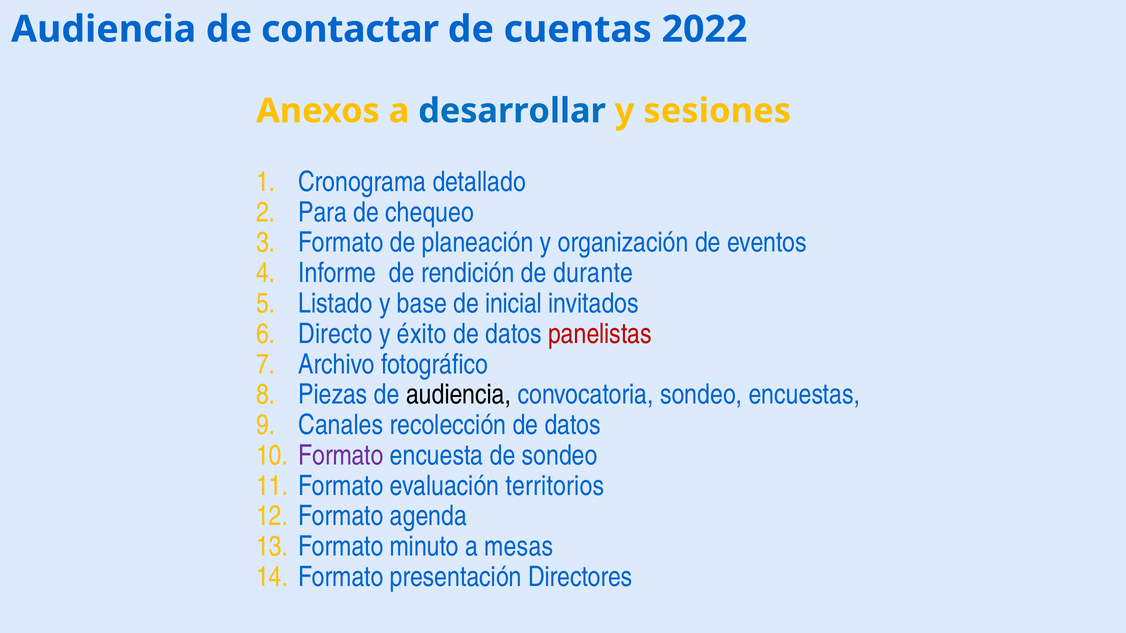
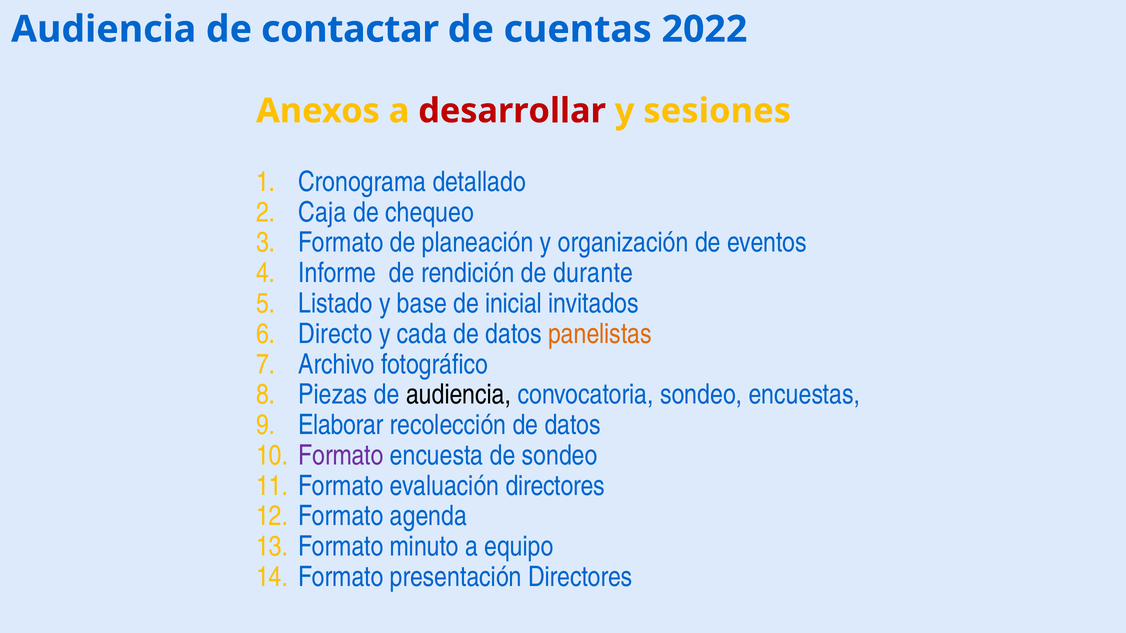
desarrollar colour: blue -> red
Para: Para -> Caja
éxito: éxito -> cada
panelistas colour: red -> orange
Canales: Canales -> Elaborar
evaluación territorios: territorios -> directores
mesas: mesas -> equipo
